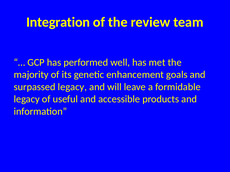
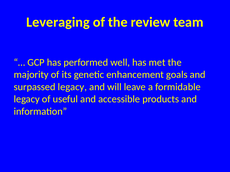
Integration: Integration -> Leveraging
